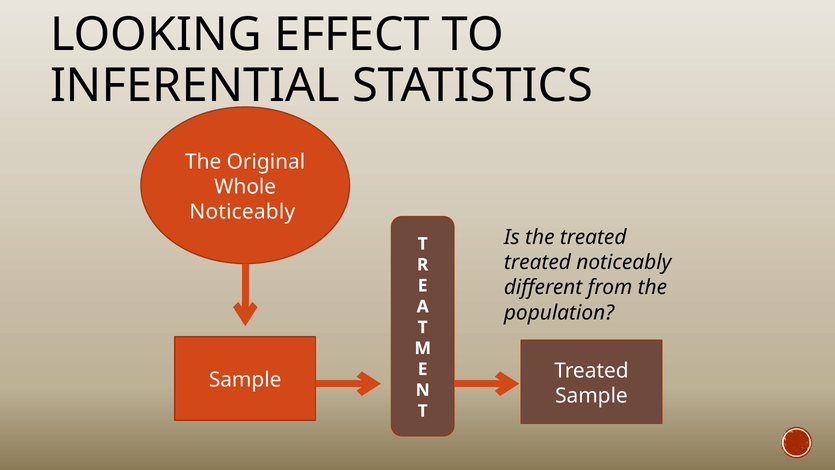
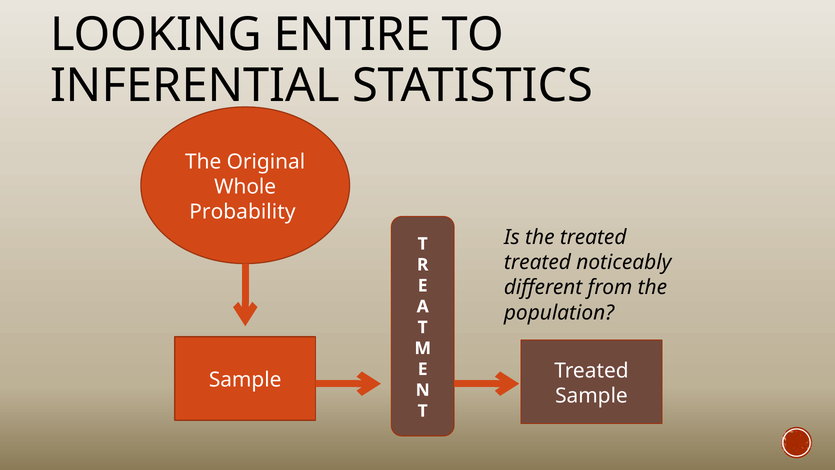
EFFECT: EFFECT -> ENTIRE
Noticeably at (242, 212): Noticeably -> Probability
